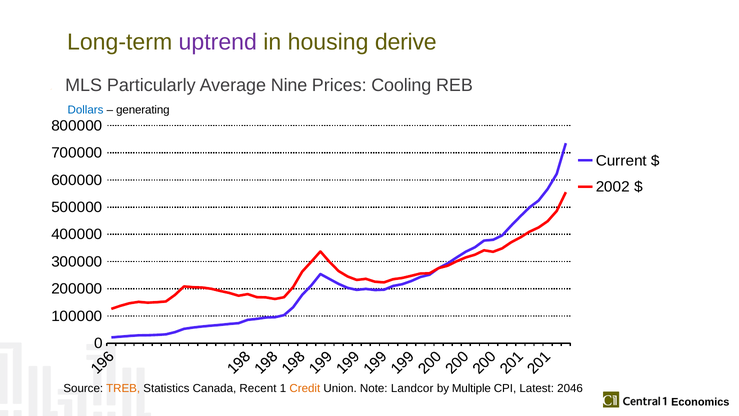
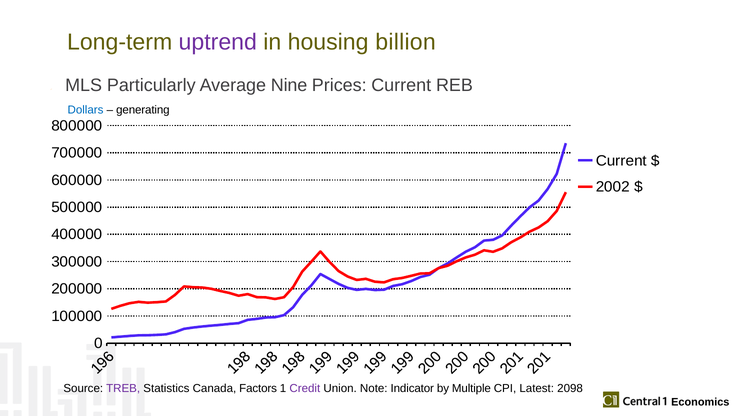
derive: derive -> billion
Prices Cooling: Cooling -> Current
TREB colour: orange -> purple
Recent: Recent -> Factors
Credit colour: orange -> purple
Landcor: Landcor -> Indicator
2046: 2046 -> 2098
